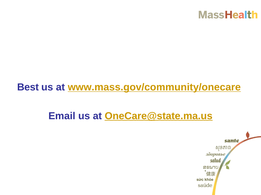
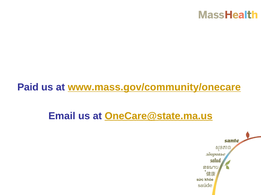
Best: Best -> Paid
